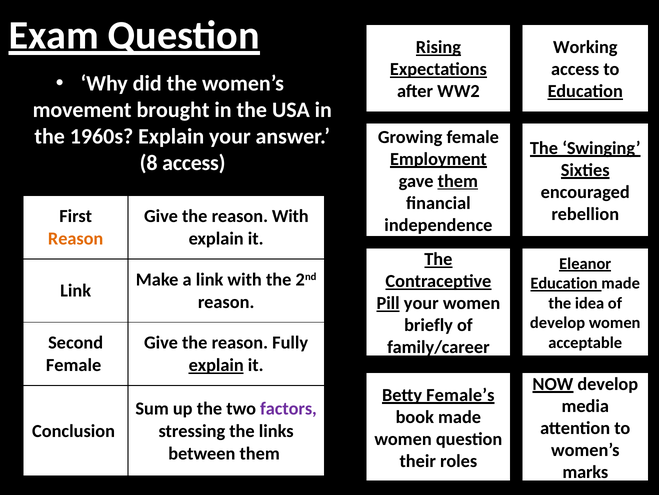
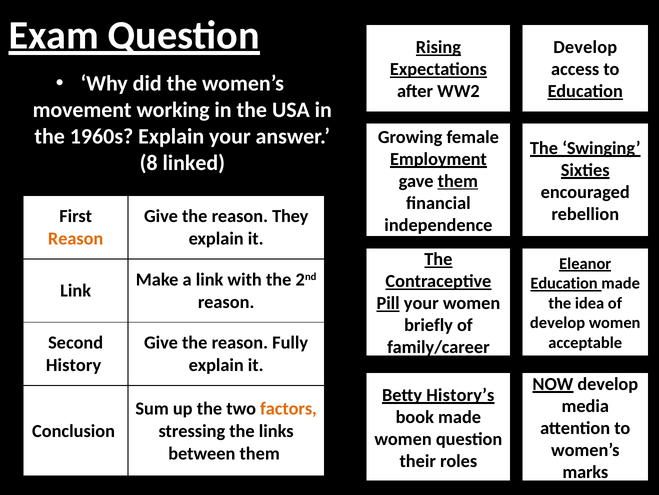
Working at (585, 47): Working -> Develop
brought: brought -> working
8 access: access -> linked
reason With: With -> They
Female at (74, 365): Female -> History
explain at (216, 365) underline: present -> none
Female’s: Female’s -> History’s
factors colour: purple -> orange
